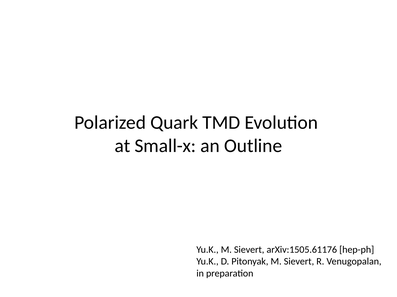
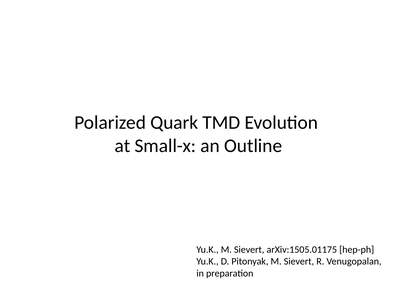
arXiv:1505.61176: arXiv:1505.61176 -> arXiv:1505.01175
